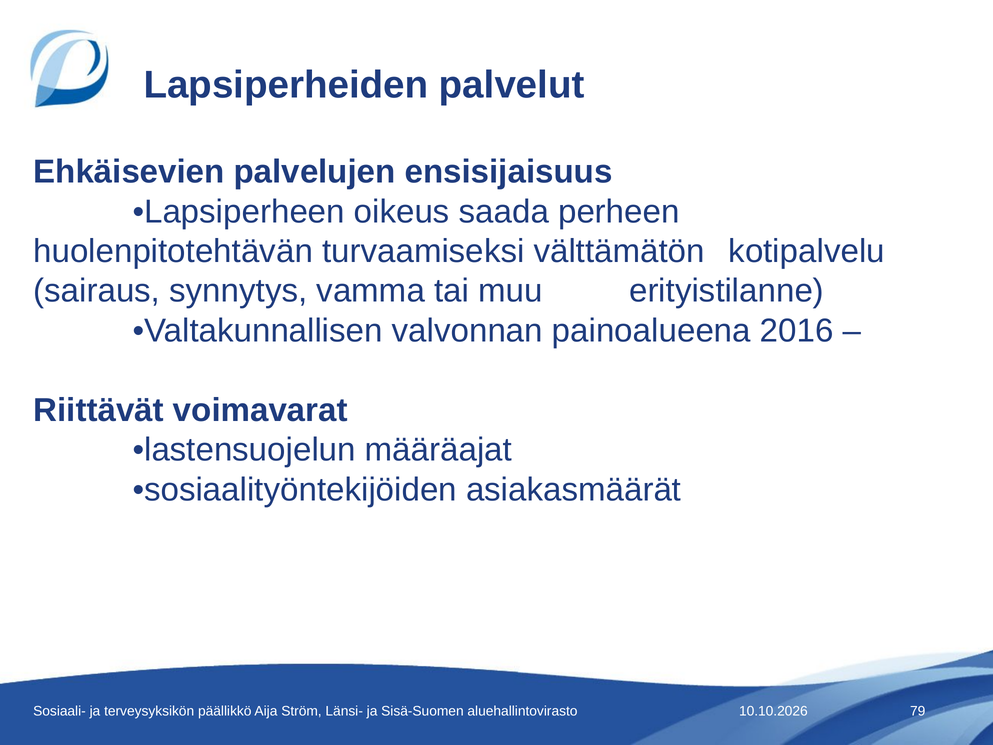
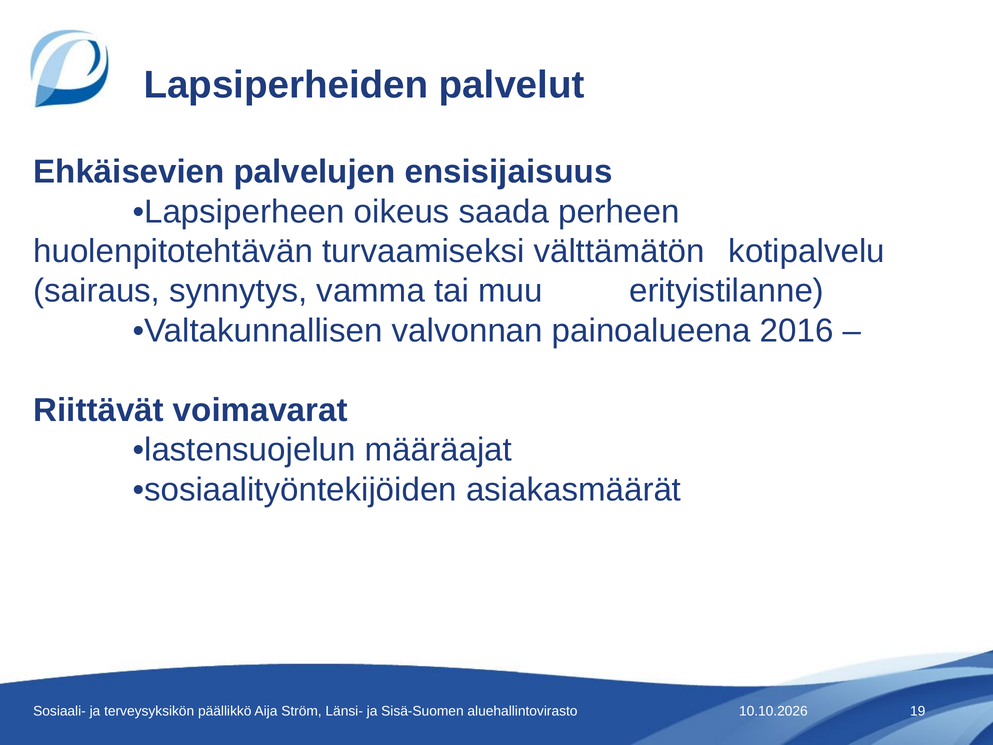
79: 79 -> 19
